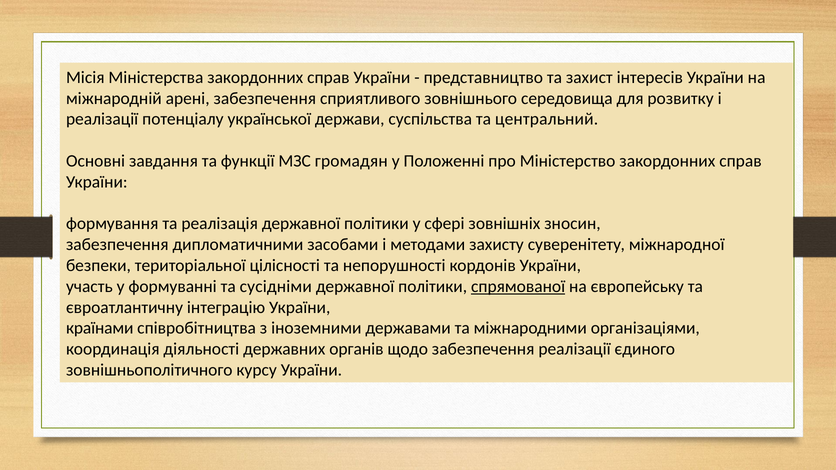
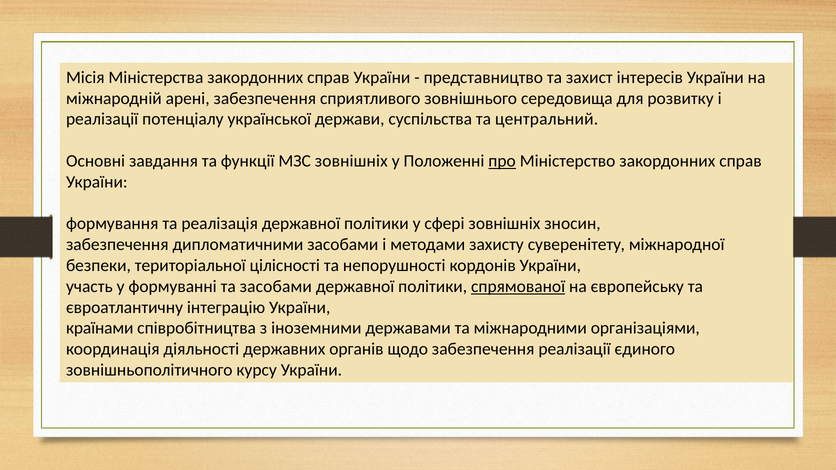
МЗС громадян: громадян -> зовнішніх
про underline: none -> present
та сусідніми: сусідніми -> засобами
